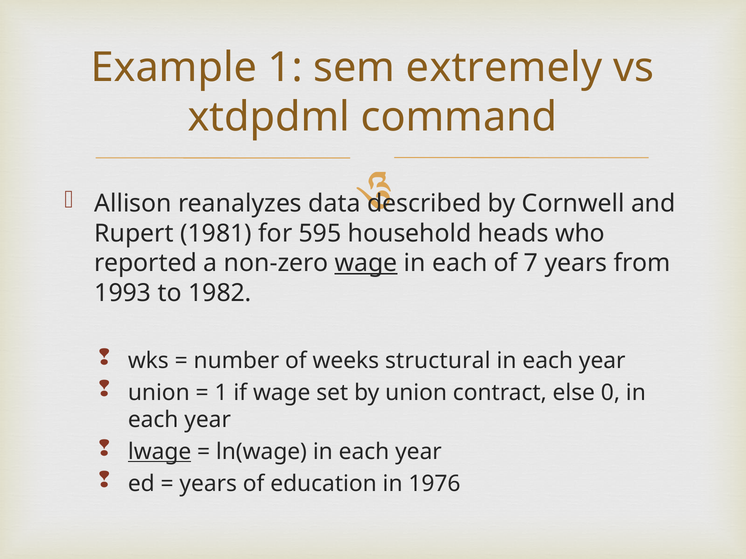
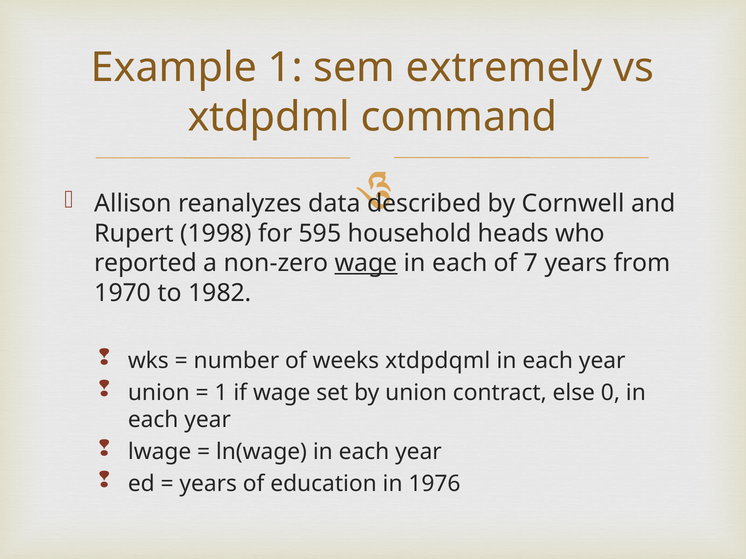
1981: 1981 -> 1998
1993: 1993 -> 1970
structural: structural -> xtdpdqml
lwage underline: present -> none
